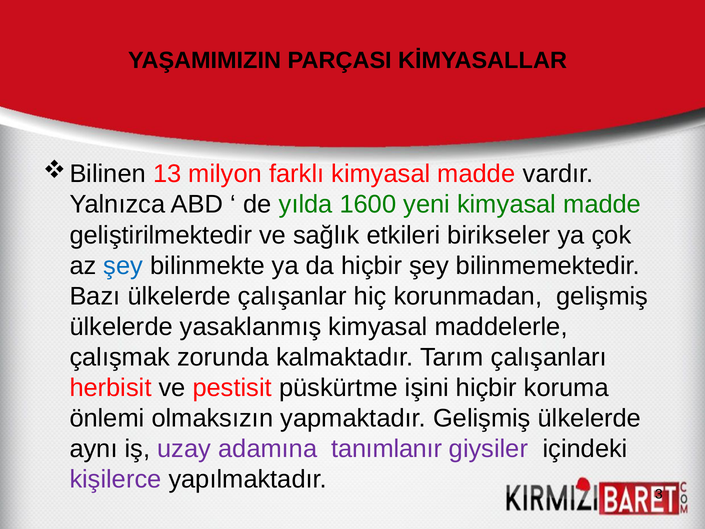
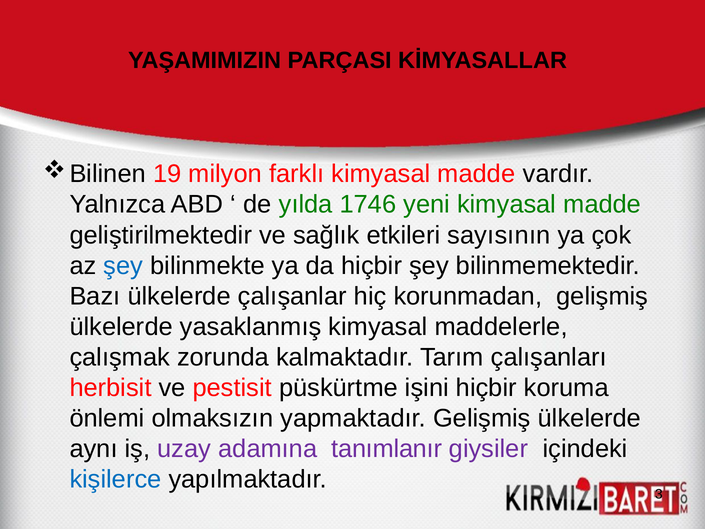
13: 13 -> 19
1600: 1600 -> 1746
birikseler: birikseler -> sayısının
kişilerce colour: purple -> blue
